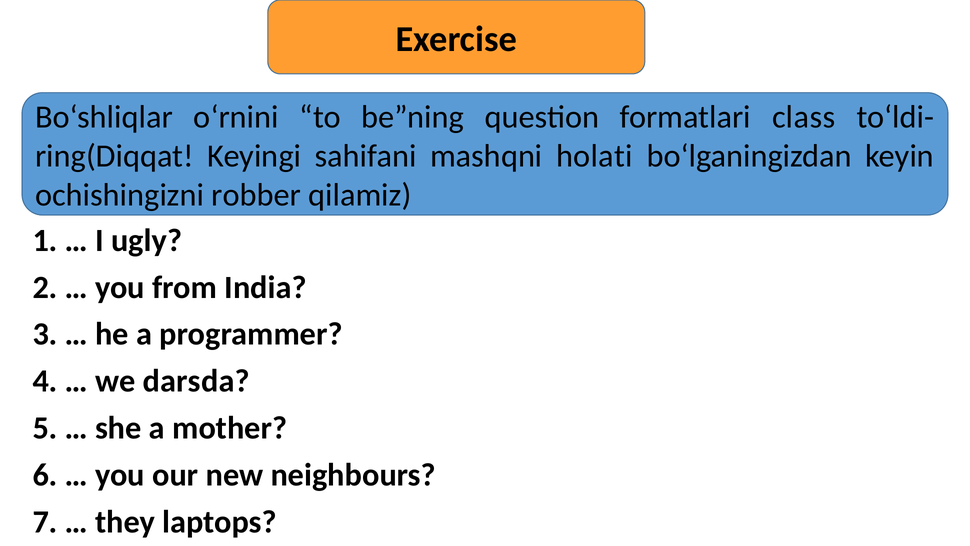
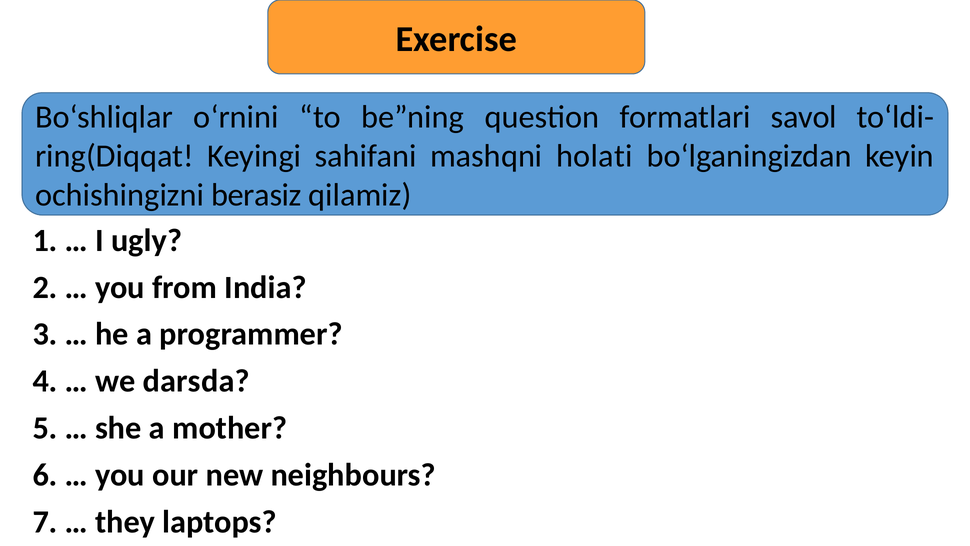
class: class -> savol
robber: robber -> berasiz
